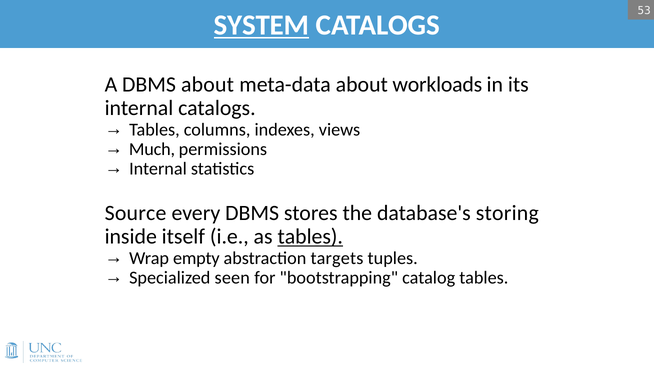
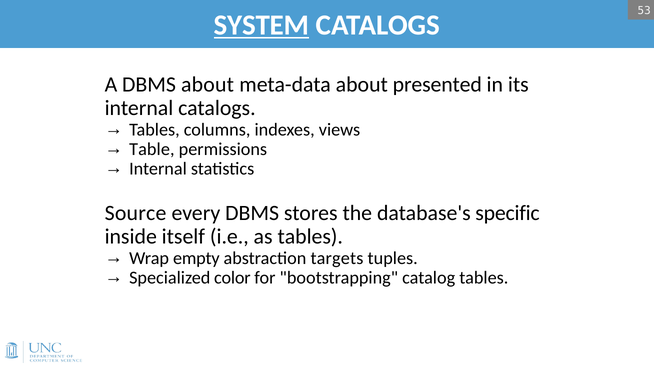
workloads: workloads -> presented
Much: Much -> Table
storing: storing -> specific
tables at (310, 237) underline: present -> none
seen: seen -> color
